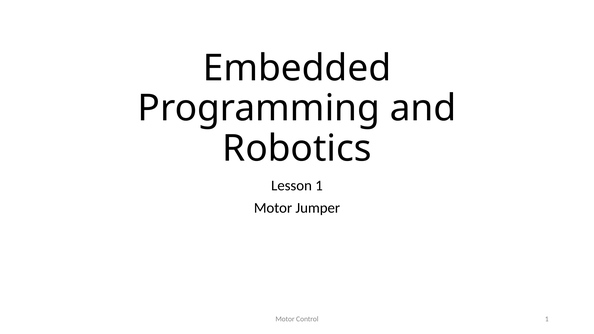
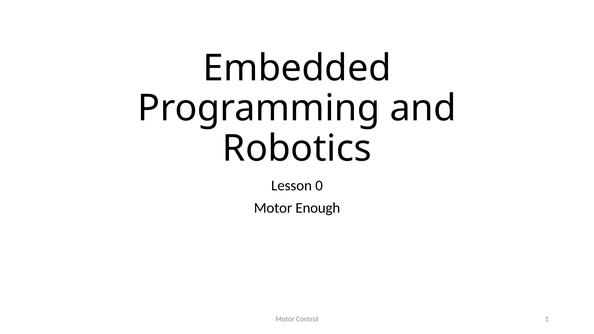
Lesson 1: 1 -> 0
Jumper: Jumper -> Enough
